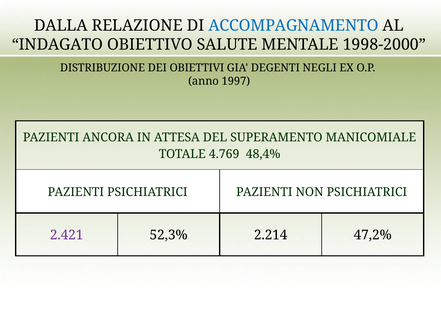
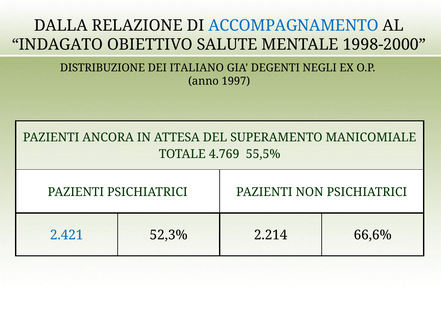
OBIETTIVI: OBIETTIVI -> ITALIANO
48,4%: 48,4% -> 55,5%
2.421 colour: purple -> blue
47,2%: 47,2% -> 66,6%
